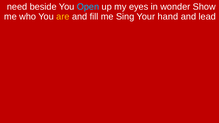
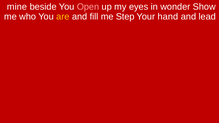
need: need -> mine
Open colour: light blue -> pink
Sing: Sing -> Step
